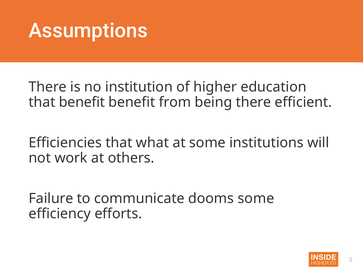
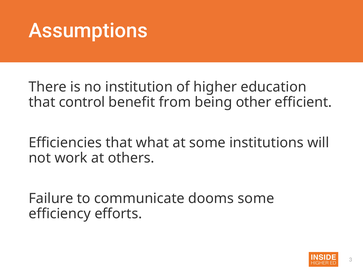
that benefit: benefit -> control
being there: there -> other
